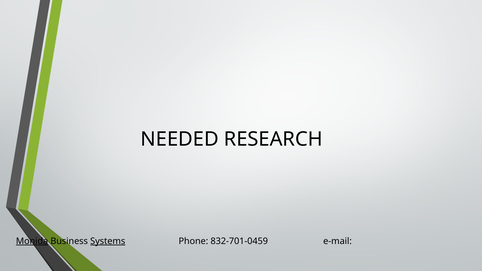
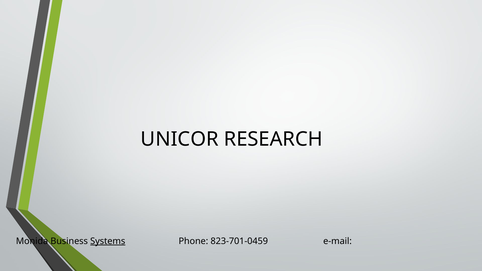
NEEDED: NEEDED -> UNICOR
Monida underline: present -> none
832-701-0459: 832-701-0459 -> 823-701-0459
